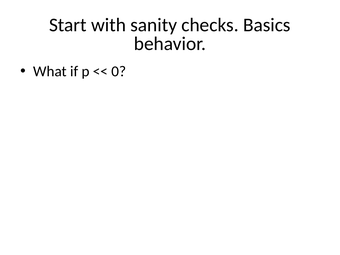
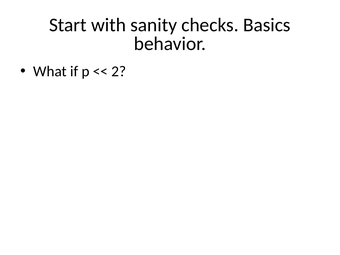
0: 0 -> 2
